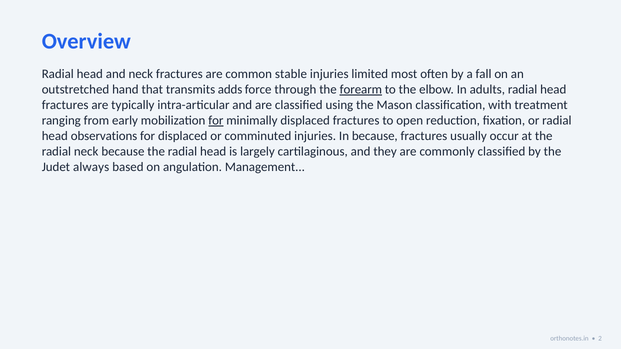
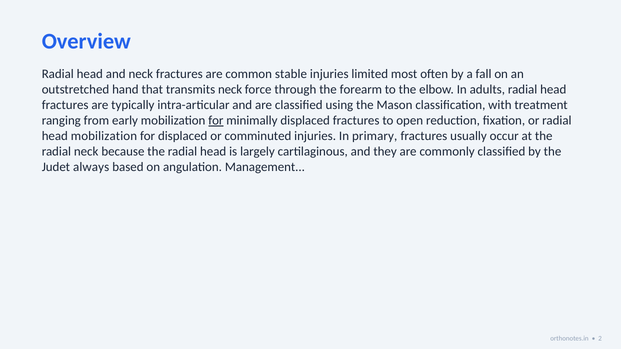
transmits adds: adds -> neck
forearm underline: present -> none
head observations: observations -> mobilization
In because: because -> primary
